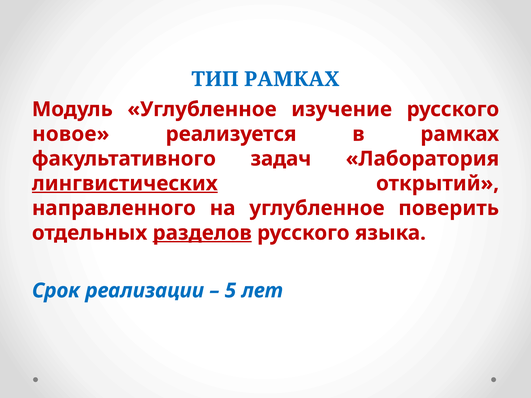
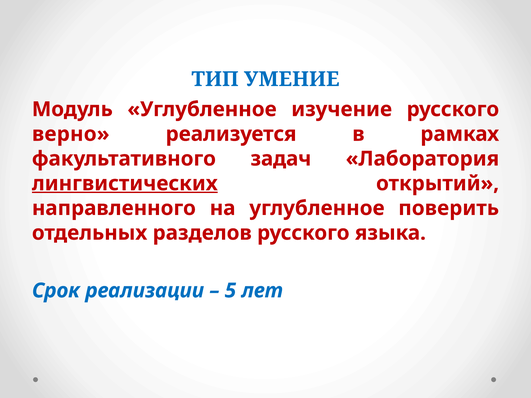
ТИП РАМКАХ: РАМКАХ -> УМЕНИЕ
новое: новое -> верно
разделов underline: present -> none
